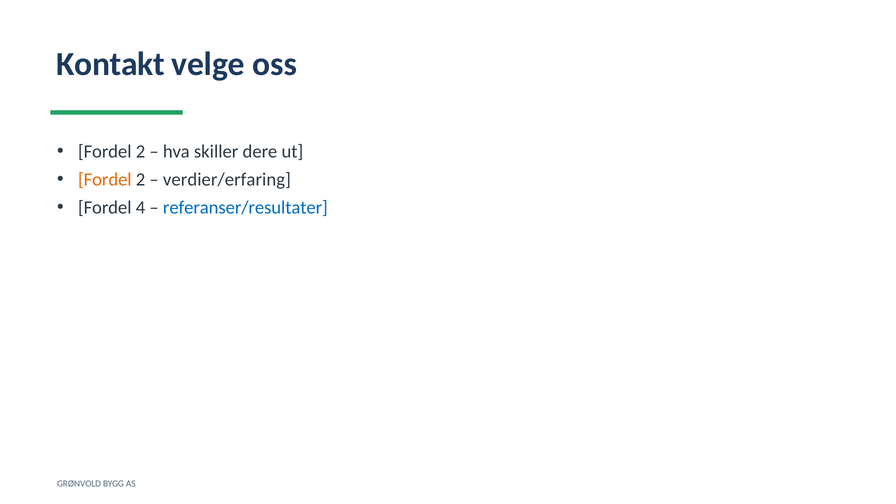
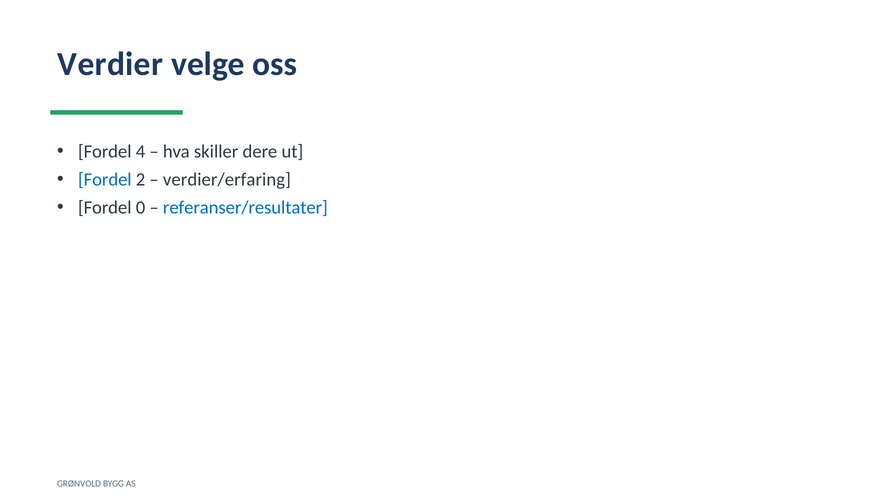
Kontakt: Kontakt -> Verdier
2 at (141, 152): 2 -> 4
Fordel at (105, 180) colour: orange -> blue
4: 4 -> 0
